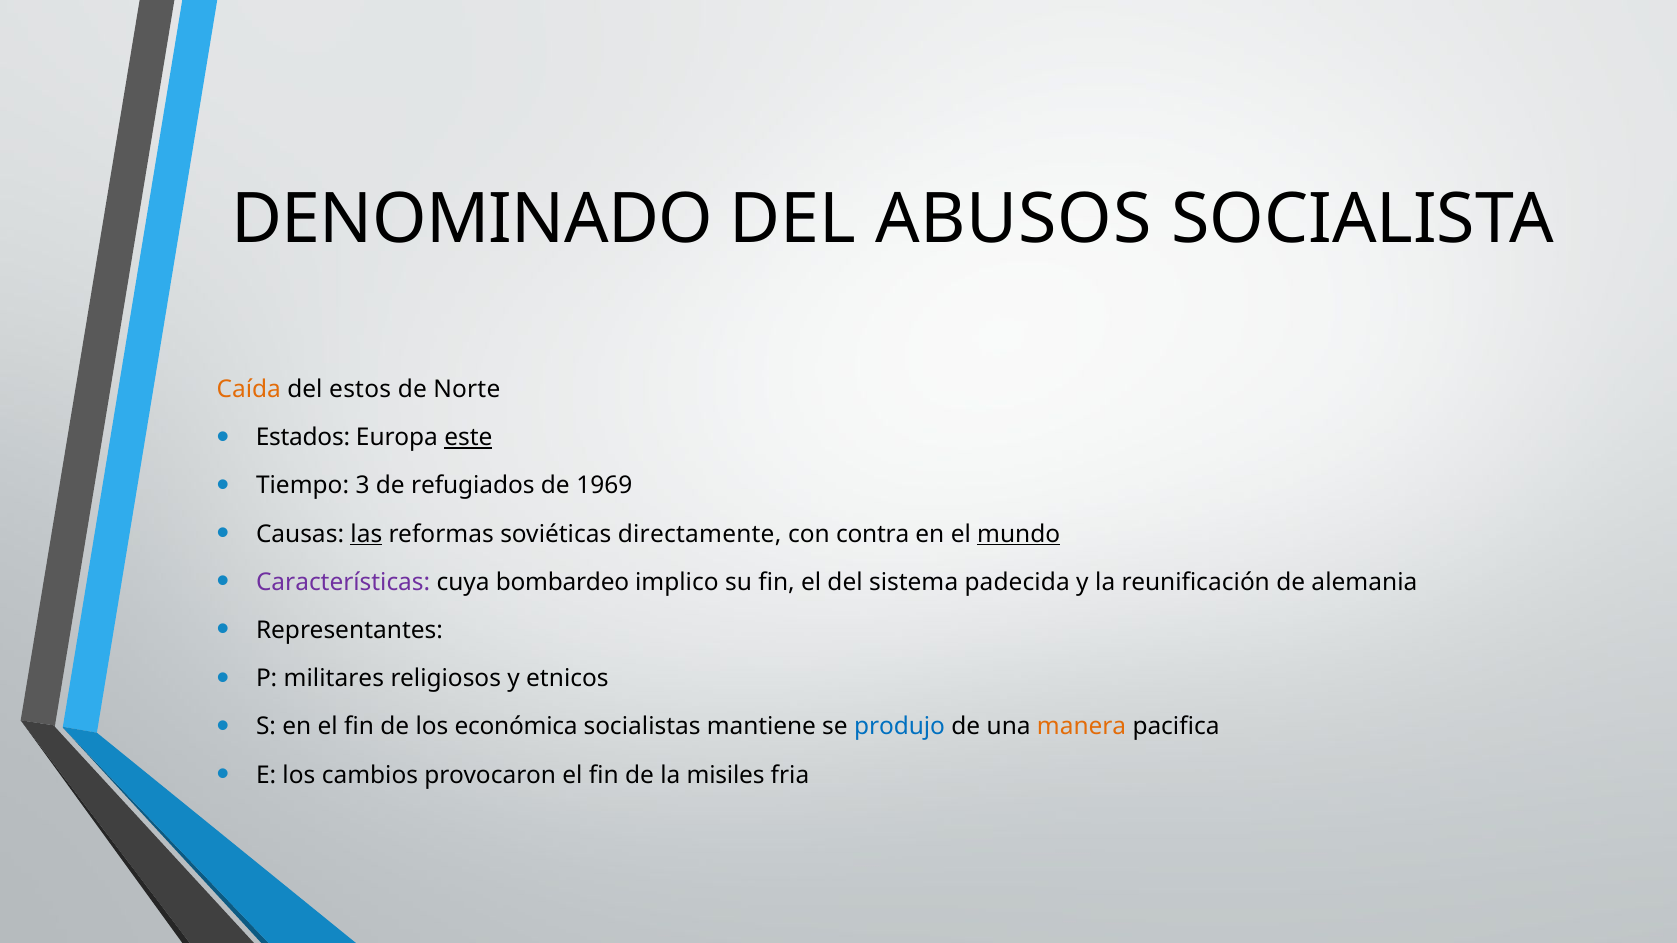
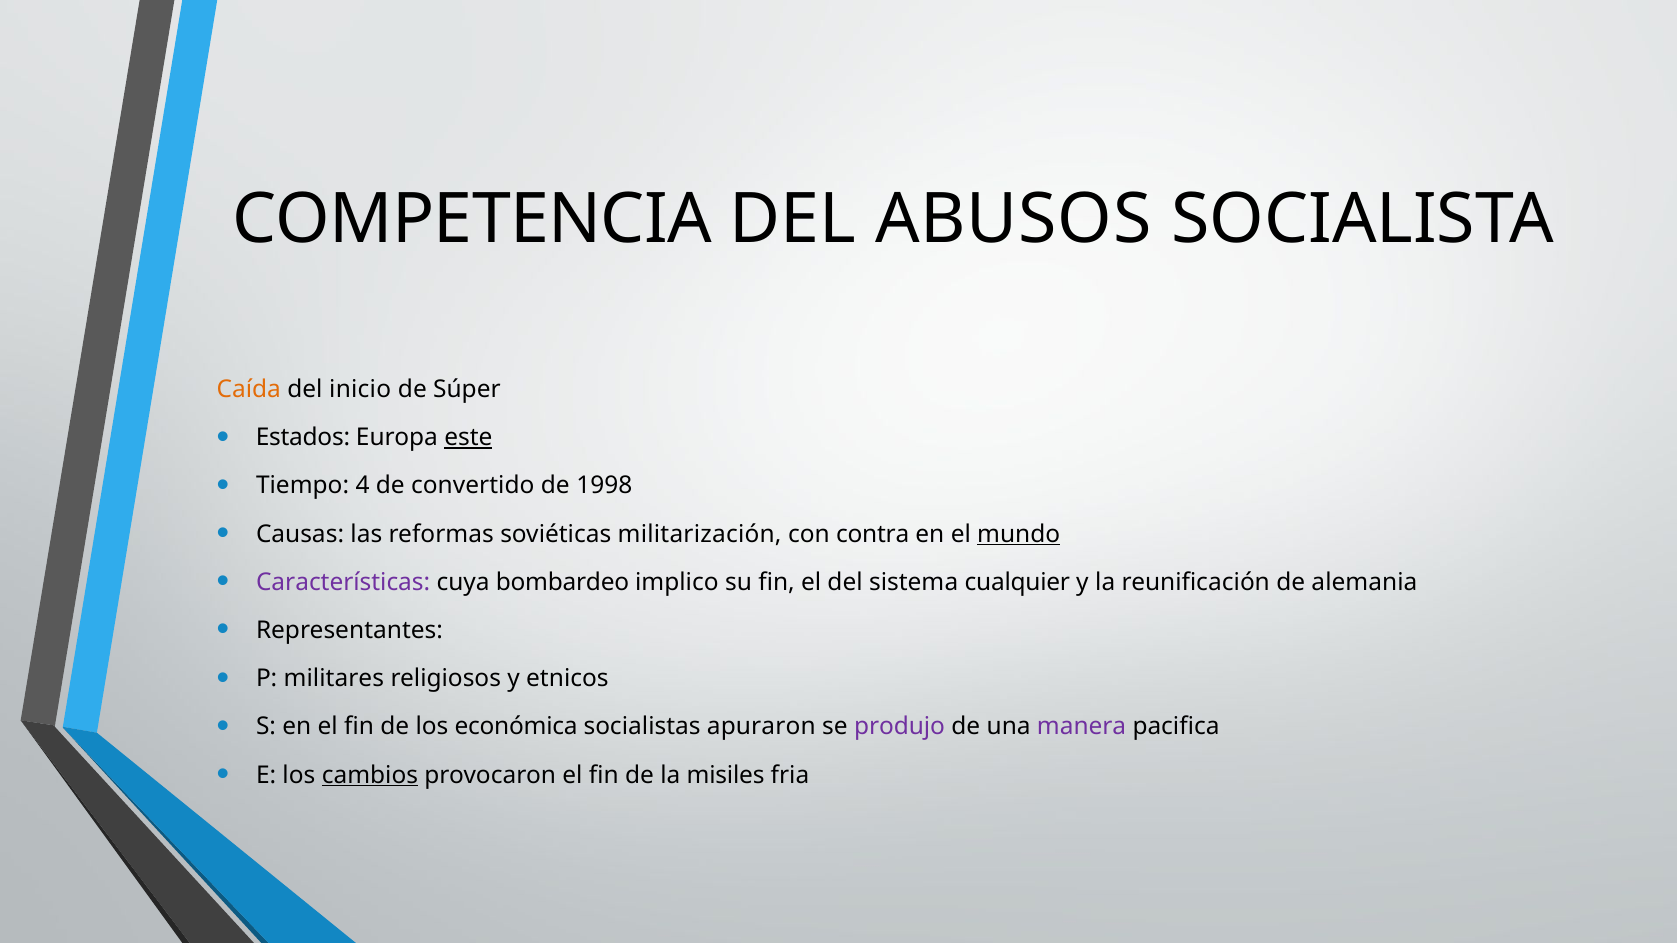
DENOMINADO: DENOMINADO -> COMPETENCIA
estos: estos -> inicio
Norte: Norte -> Súper
3: 3 -> 4
refugiados: refugiados -> convertido
1969: 1969 -> 1998
las underline: present -> none
directamente: directamente -> militarización
padecida: padecida -> cualquier
mantiene: mantiene -> apuraron
produjo colour: blue -> purple
manera colour: orange -> purple
cambios underline: none -> present
